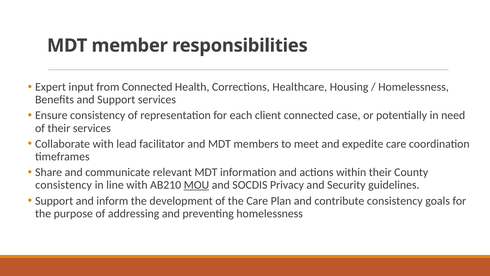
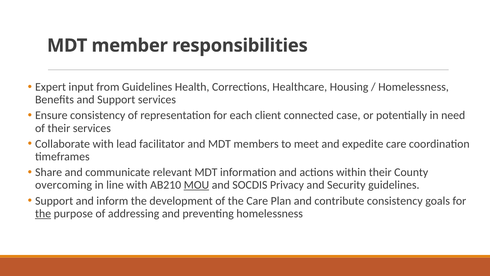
from Connected: Connected -> Guidelines
consistency at (64, 185): consistency -> overcoming
the at (43, 213) underline: none -> present
